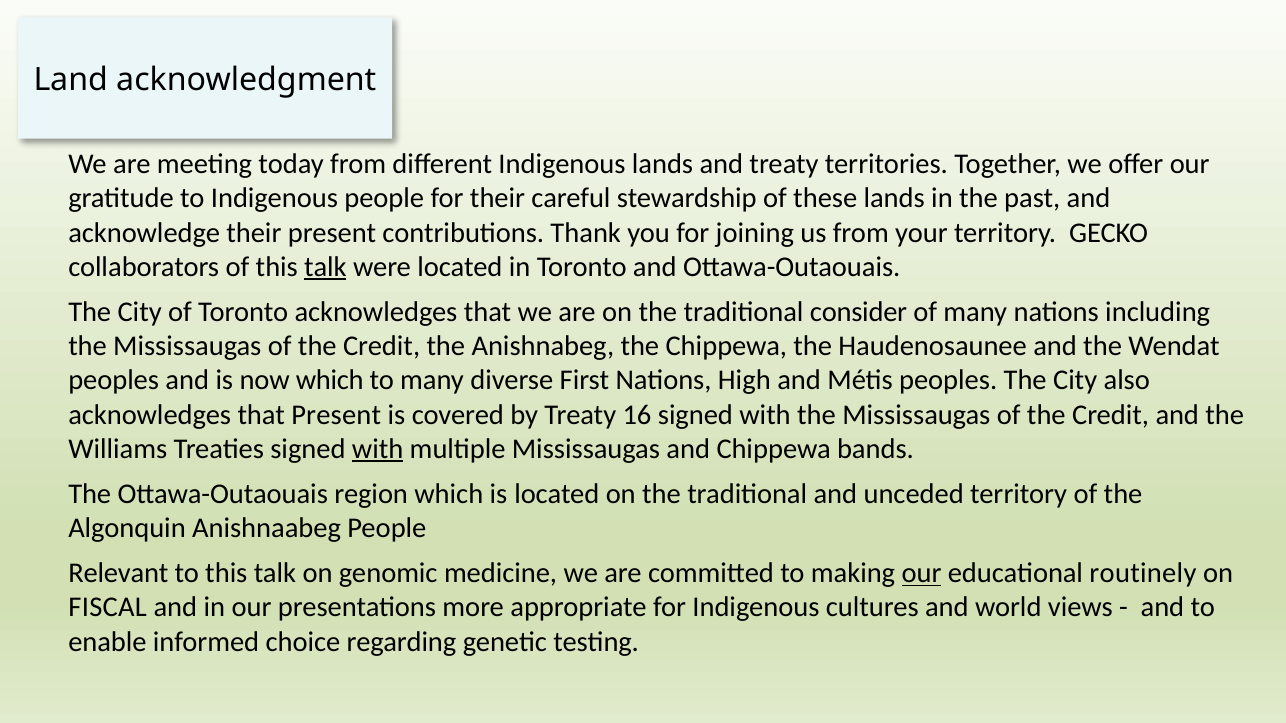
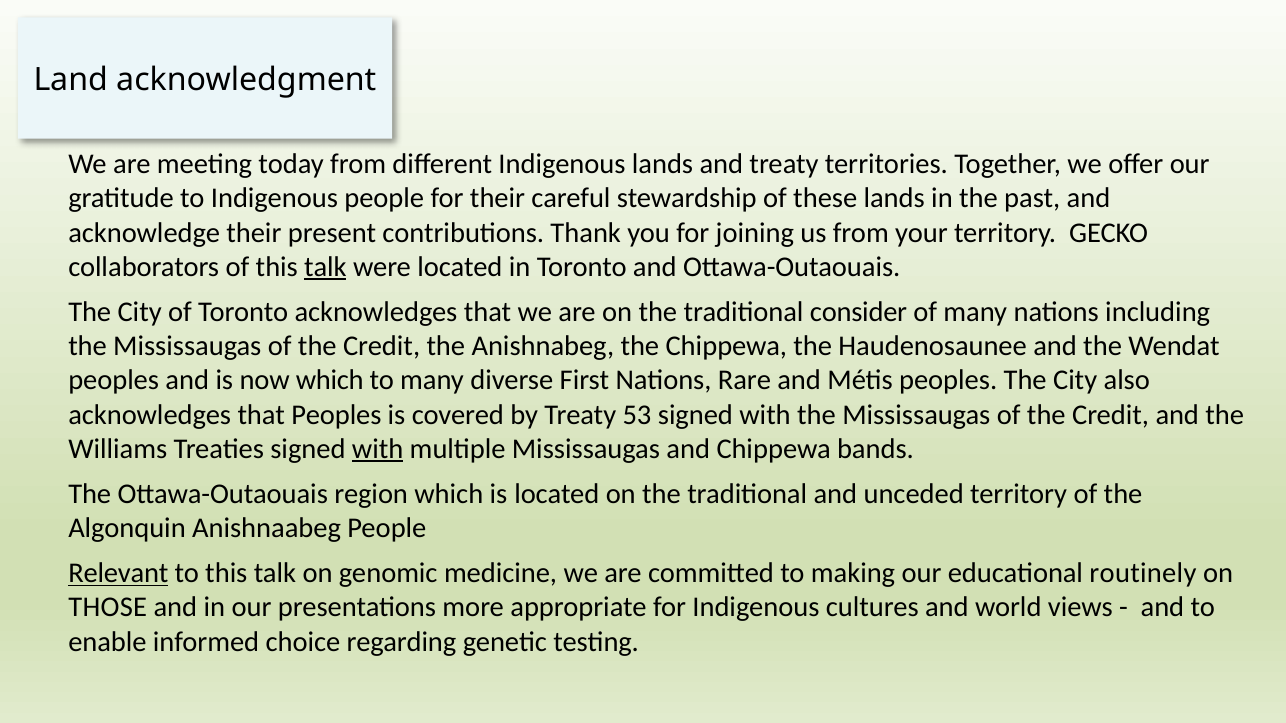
High: High -> Rare
that Present: Present -> Peoples
16: 16 -> 53
Relevant underline: none -> present
our at (922, 574) underline: present -> none
FISCAL: FISCAL -> THOSE
